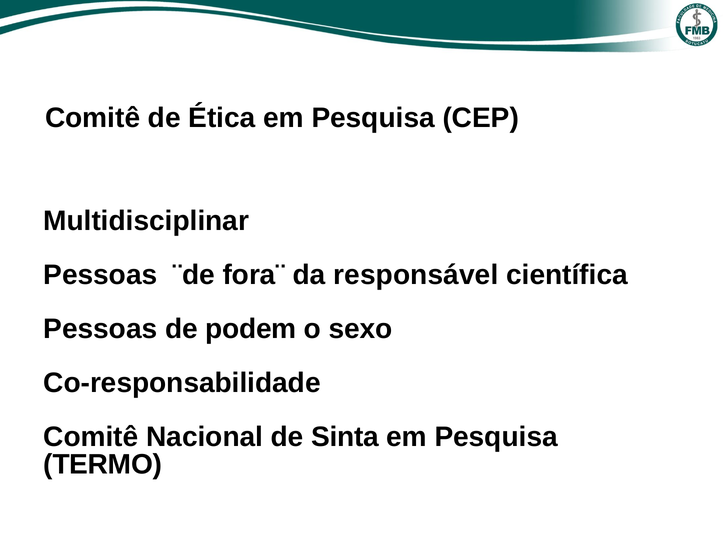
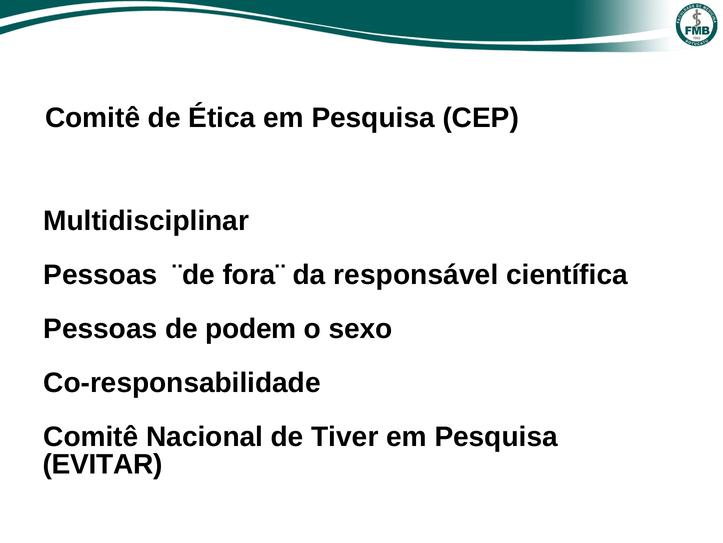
Sinta: Sinta -> Tiver
TERMO: TERMO -> EVITAR
